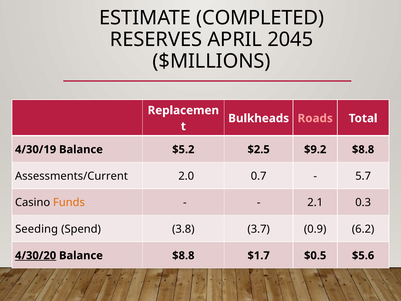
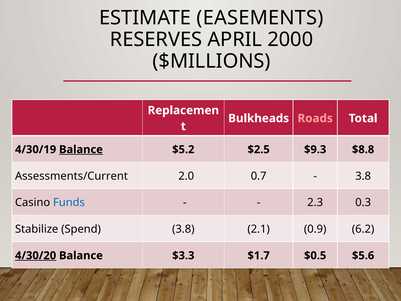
COMPLETED: COMPLETED -> EASEMENTS
2045: 2045 -> 2000
Balance at (81, 149) underline: none -> present
$9.2: $9.2 -> $9.3
5.7 at (363, 176): 5.7 -> 3.8
Funds colour: orange -> blue
2.1: 2.1 -> 2.3
Seeding: Seeding -> Stabilize
3.7: 3.7 -> 2.1
Balance $8.8: $8.8 -> $3.3
